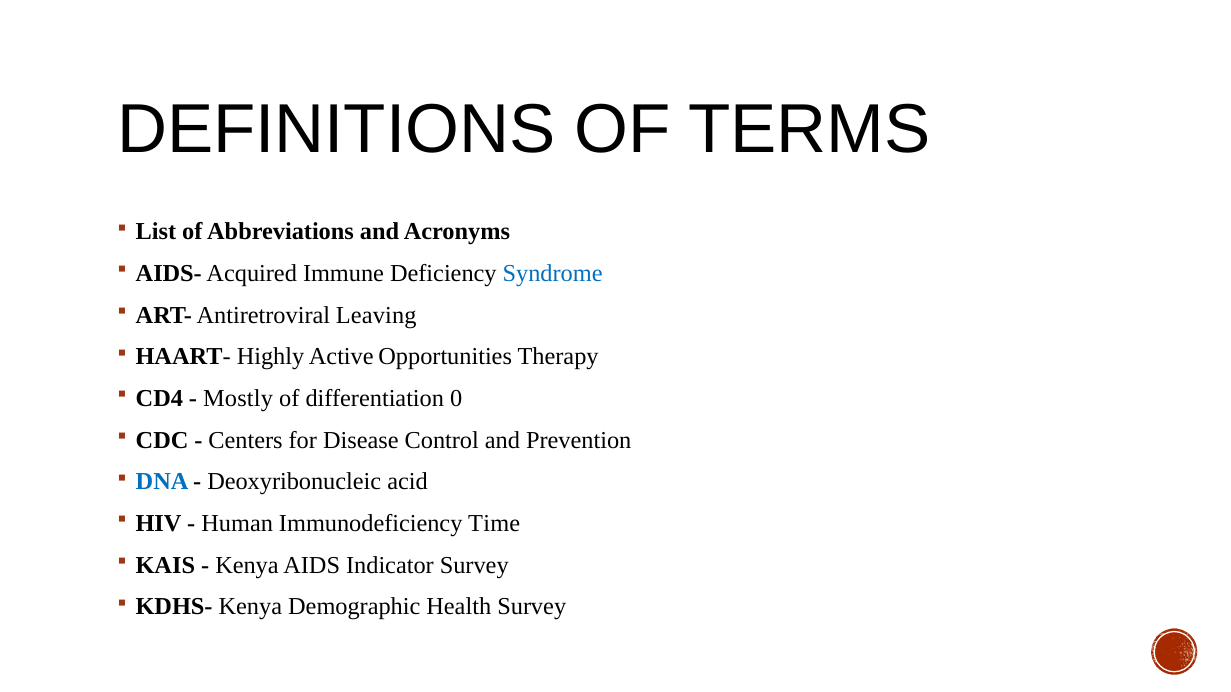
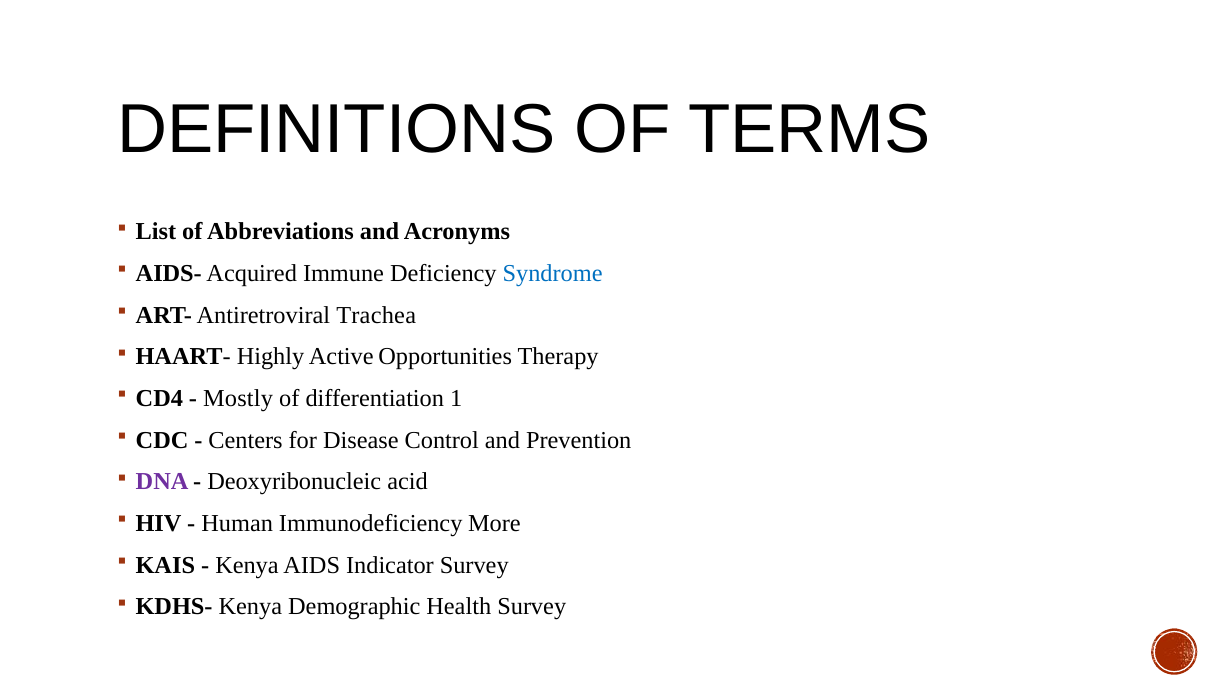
Leaving: Leaving -> Trachea
0: 0 -> 1
DNA colour: blue -> purple
Time: Time -> More
